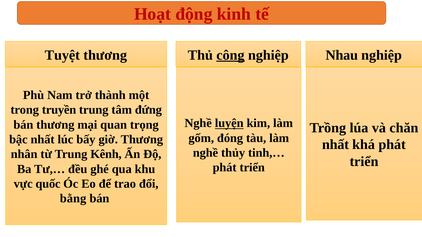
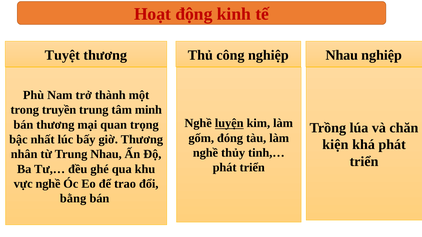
công underline: present -> none
đứng: đứng -> minh
nhất at (336, 145): nhất -> kiện
Trung Kênh: Kênh -> Nhau
vực quốc: quốc -> nghề
